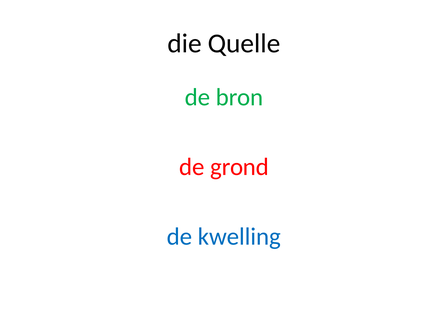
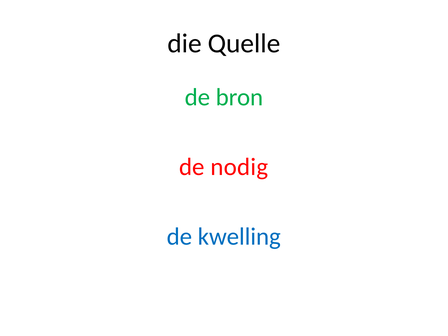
grond: grond -> nodig
